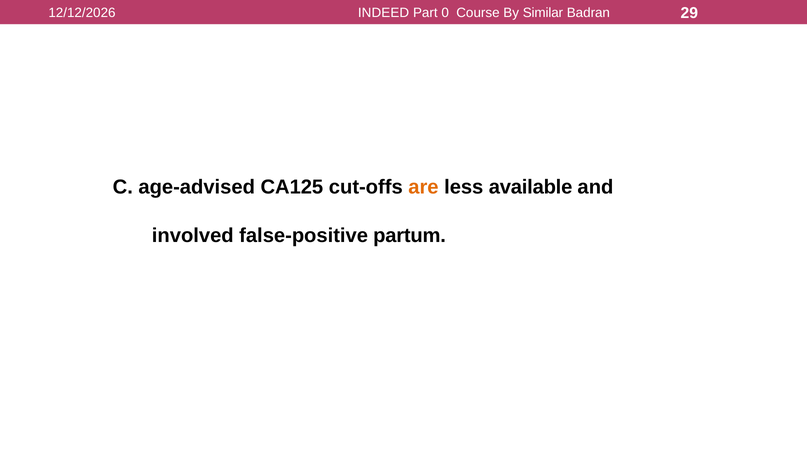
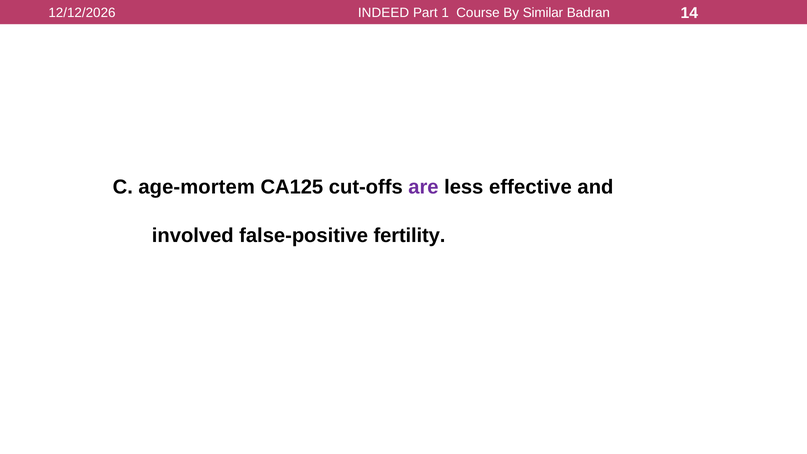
0: 0 -> 1
29: 29 -> 14
age-advised: age-advised -> age-mortem
are colour: orange -> purple
available: available -> effective
partum: partum -> fertility
